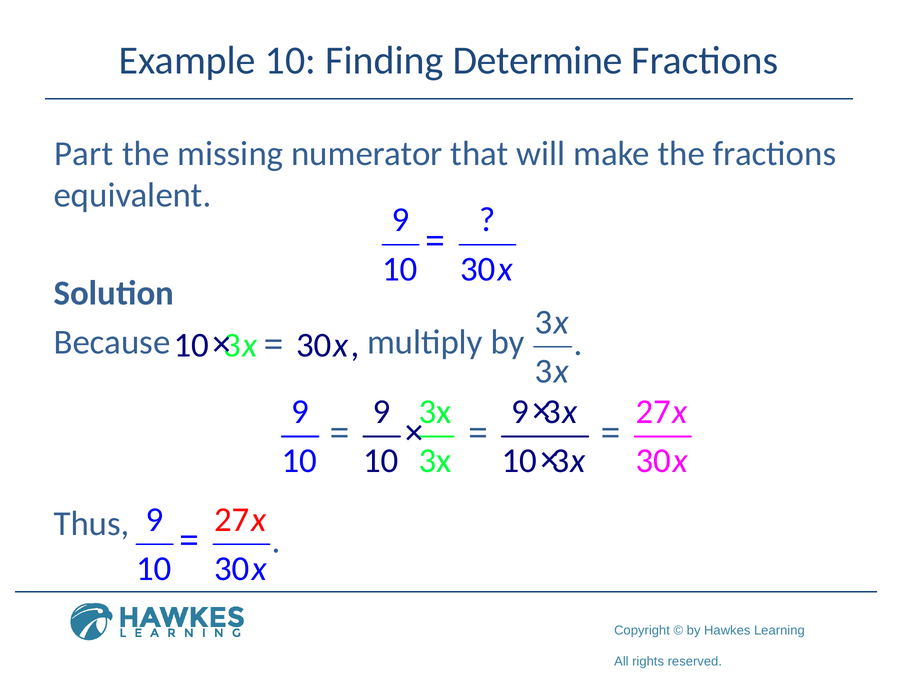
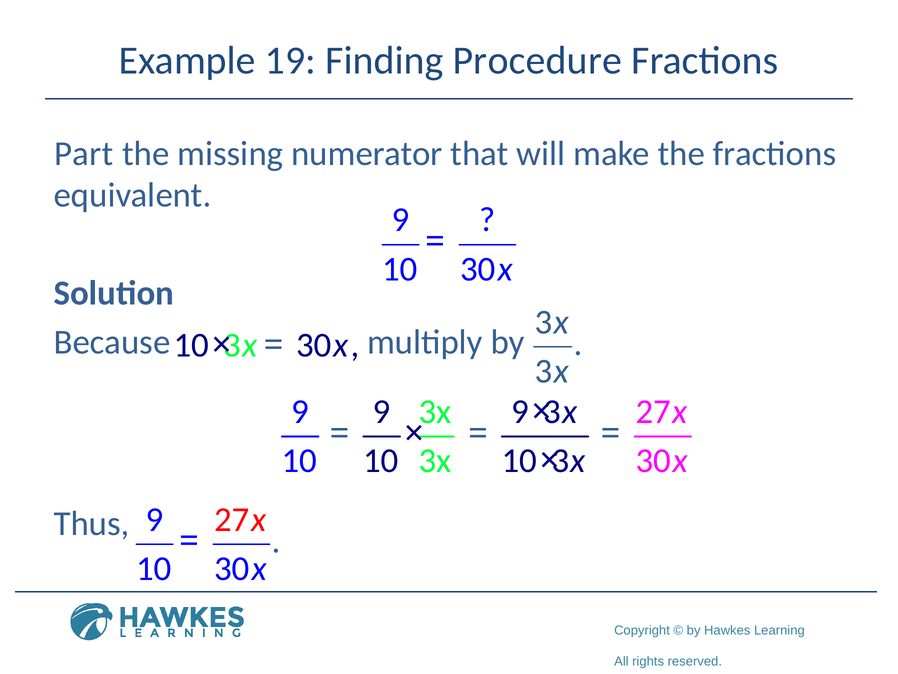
Example 10: 10 -> 19
Determine: Determine -> Procedure
